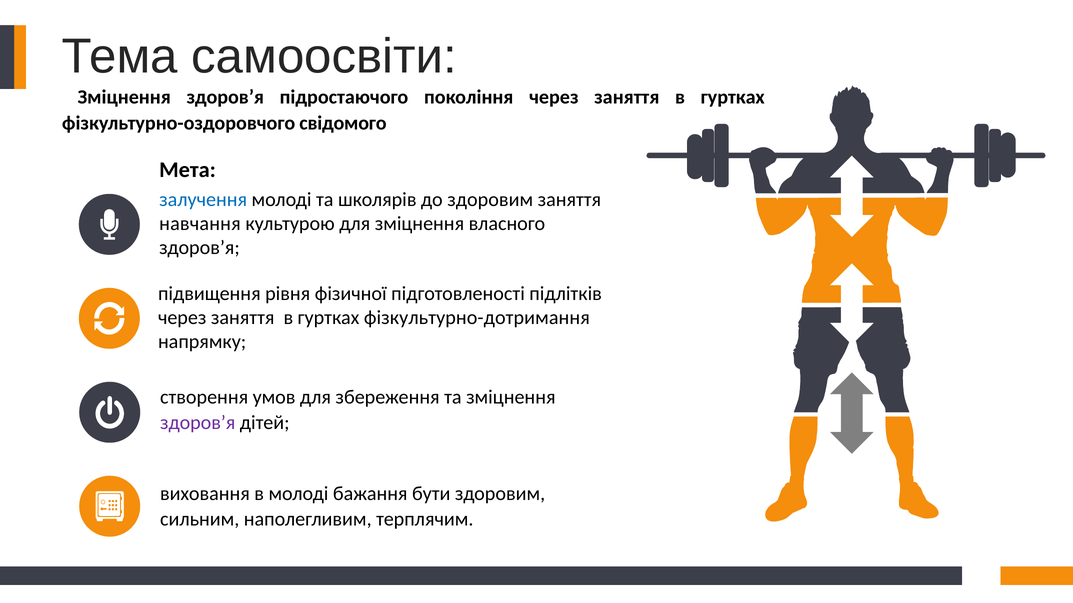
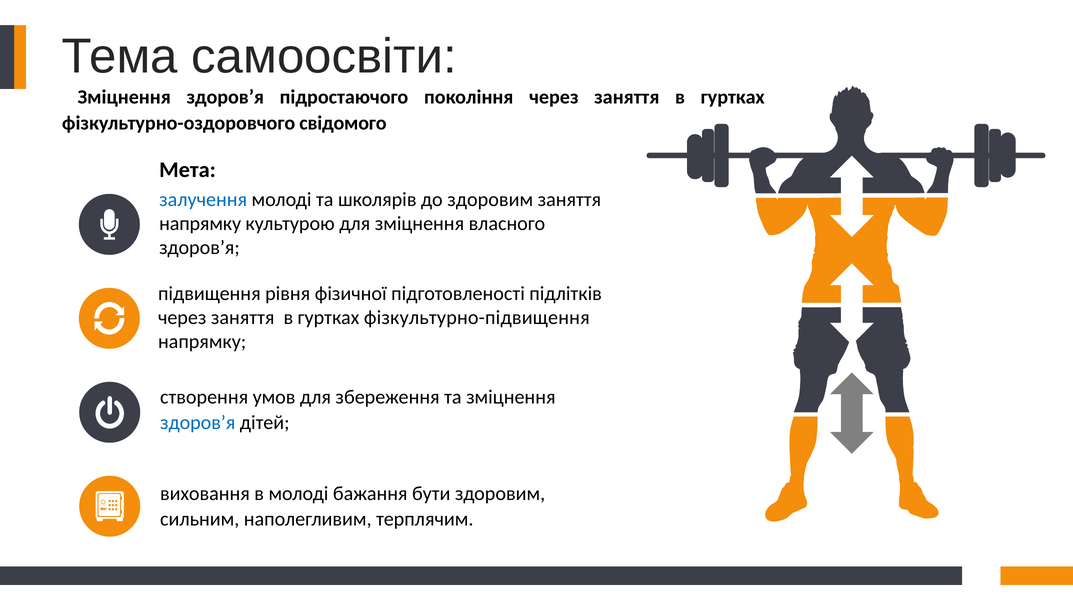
навчання at (200, 224): навчання -> напрямку
фізкультурно-дотримання: фізкультурно-дотримання -> фізкультурно-підвищення
здоров’я at (198, 423) colour: purple -> blue
